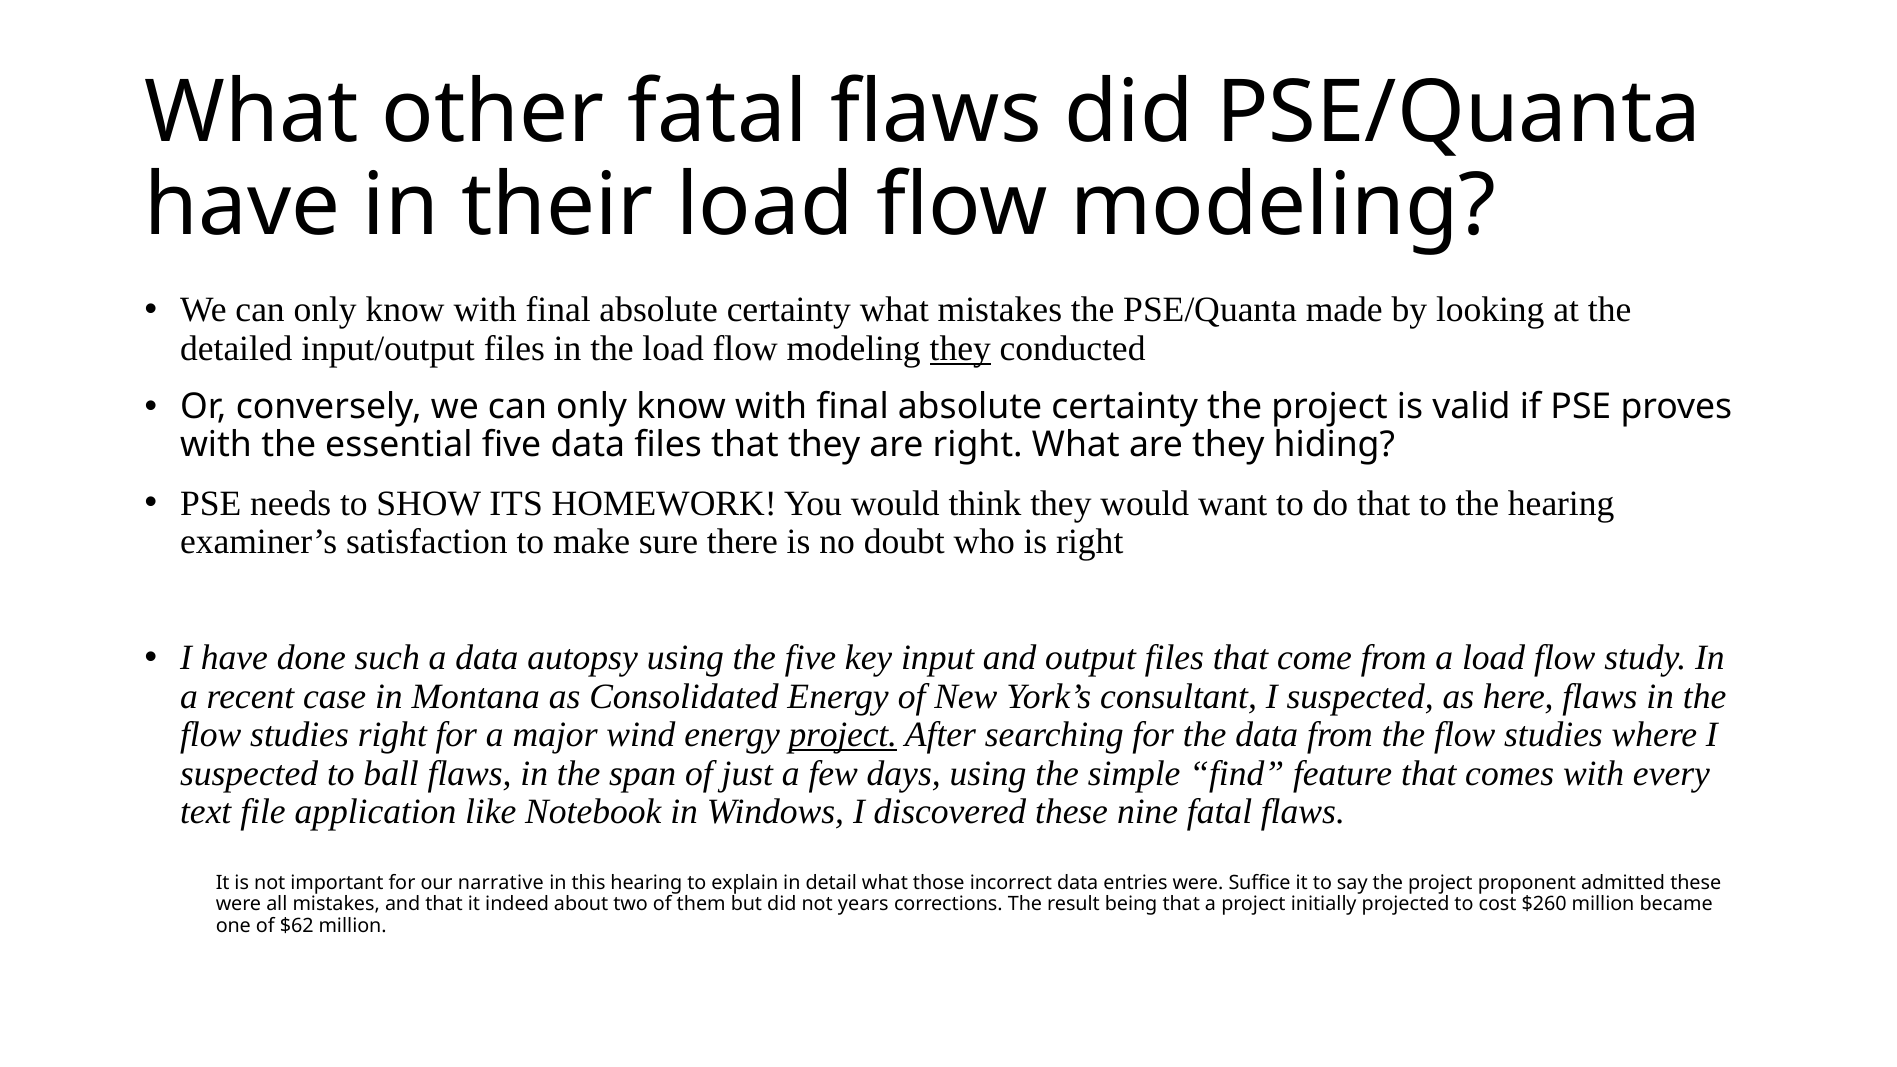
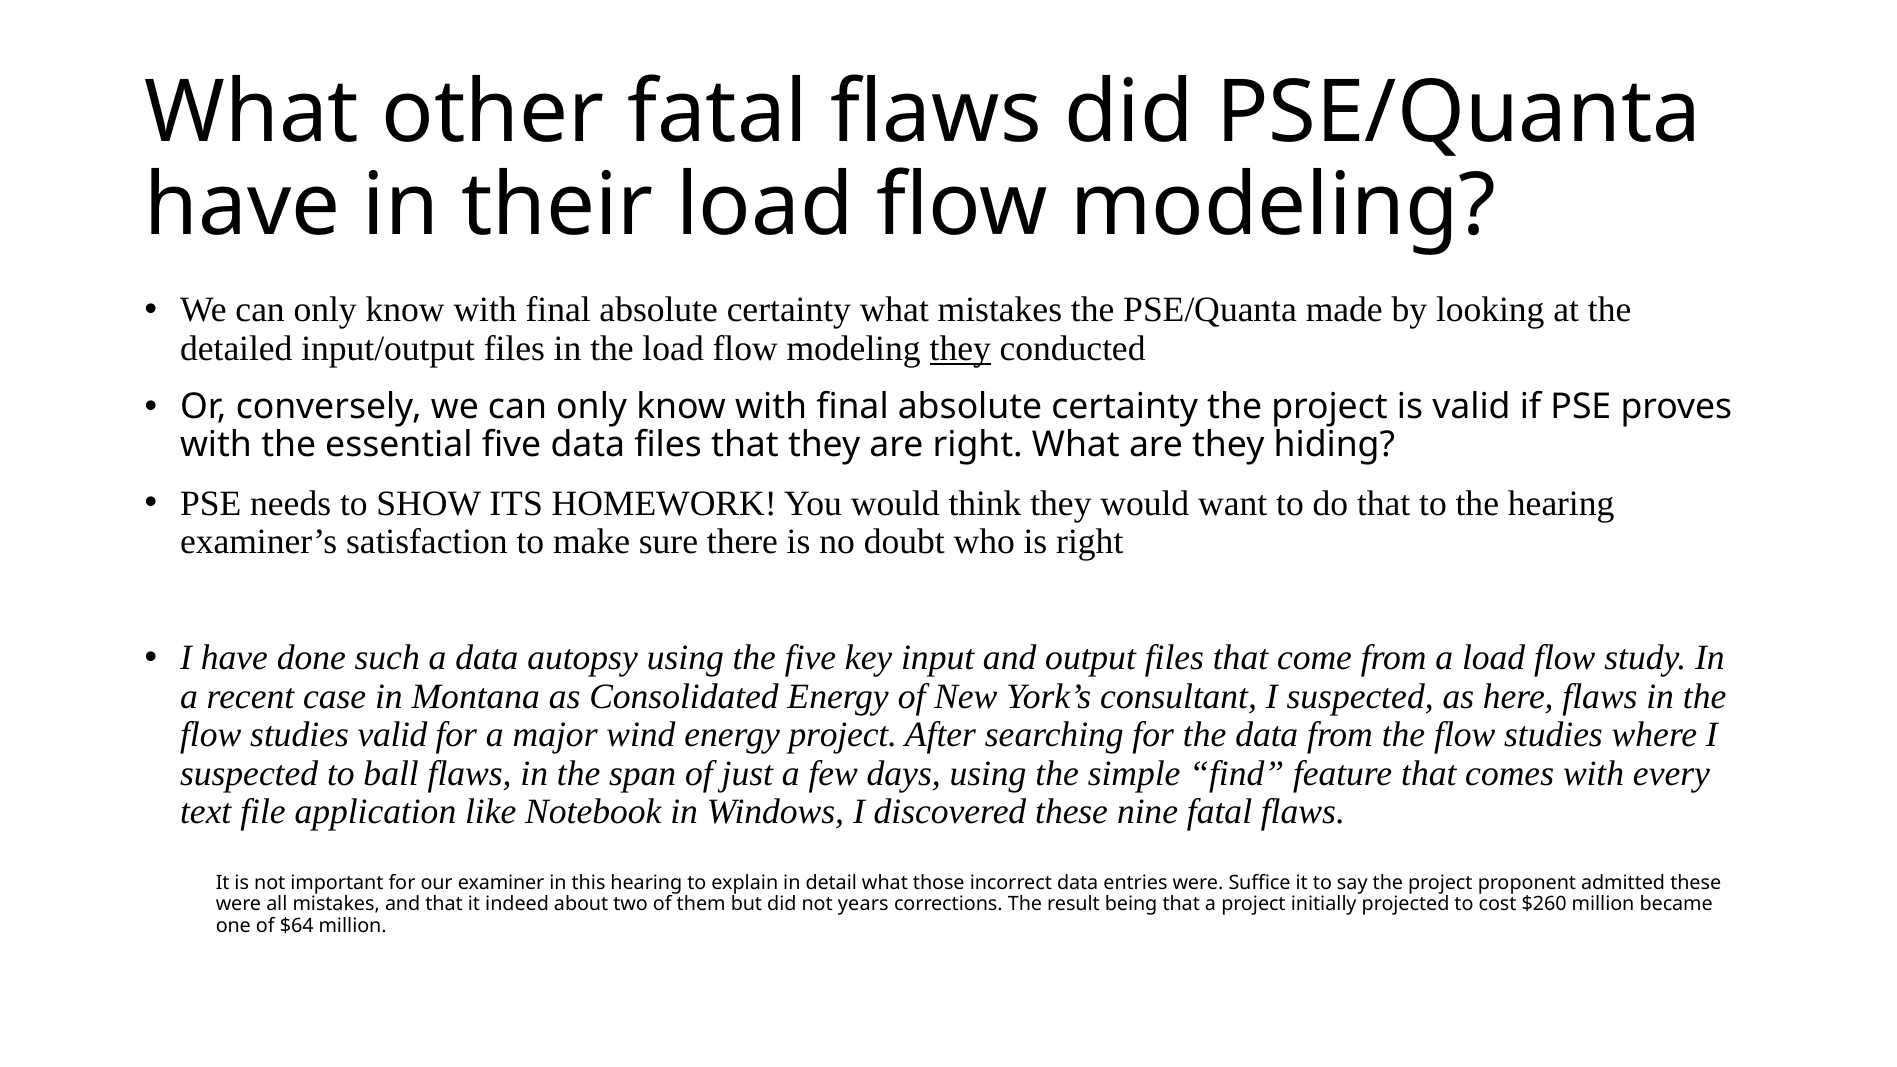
studies right: right -> valid
project at (843, 735) underline: present -> none
narrative: narrative -> examiner
$62: $62 -> $64
